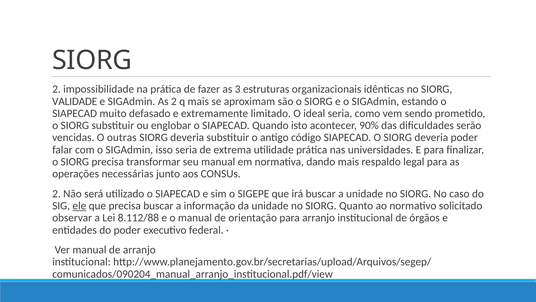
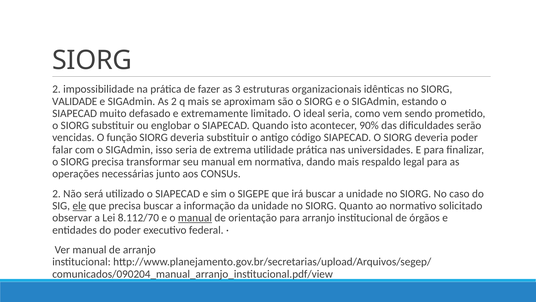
outras: outras -> função
8.112/88: 8.112/88 -> 8.112/70
manual at (195, 218) underline: none -> present
